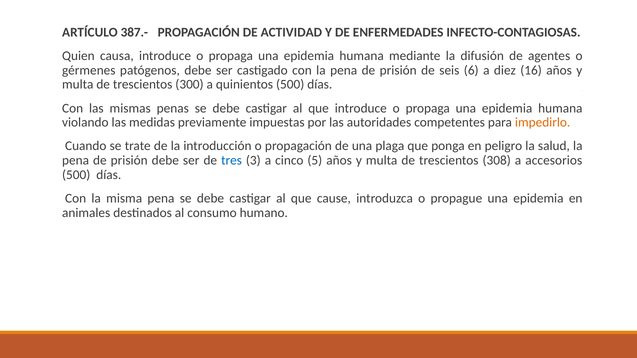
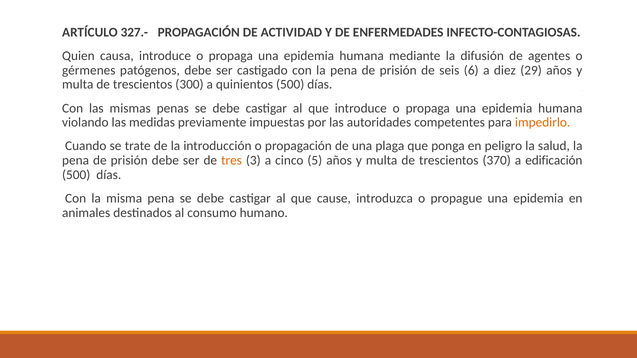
387.-: 387.- -> 327.-
16: 16 -> 29
tres colour: blue -> orange
308: 308 -> 370
accesorios: accesorios -> edificación
